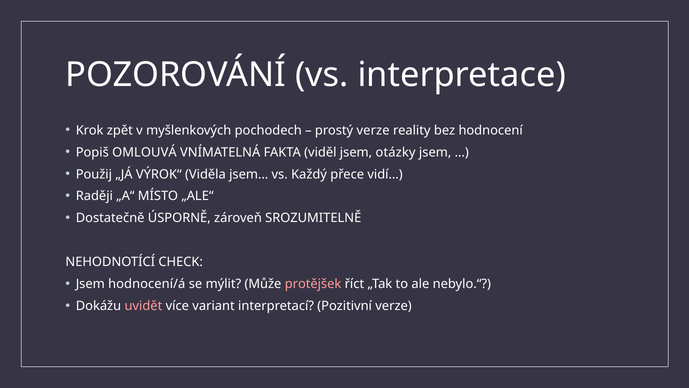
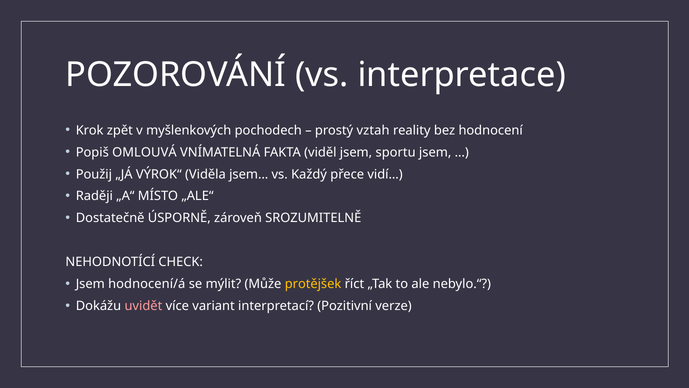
prostý verze: verze -> vztah
otázky: otázky -> sportu
protějšek colour: pink -> yellow
